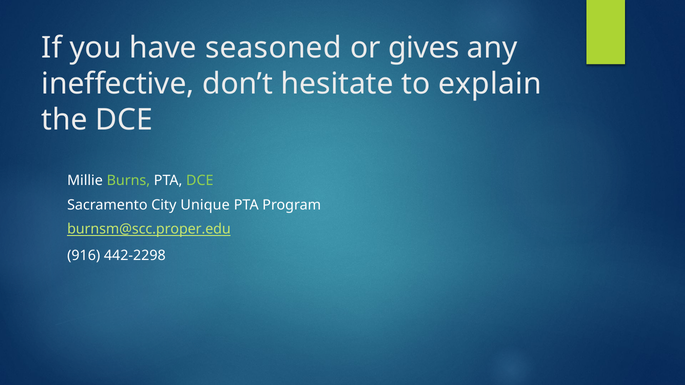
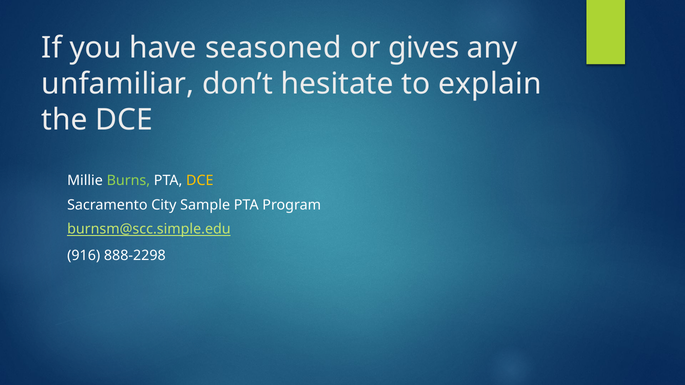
ineffective: ineffective -> unfamiliar
DCE at (200, 181) colour: light green -> yellow
Unique: Unique -> Sample
burnsm@scc.proper.edu: burnsm@scc.proper.edu -> burnsm@scc.simple.edu
442-2298: 442-2298 -> 888-2298
